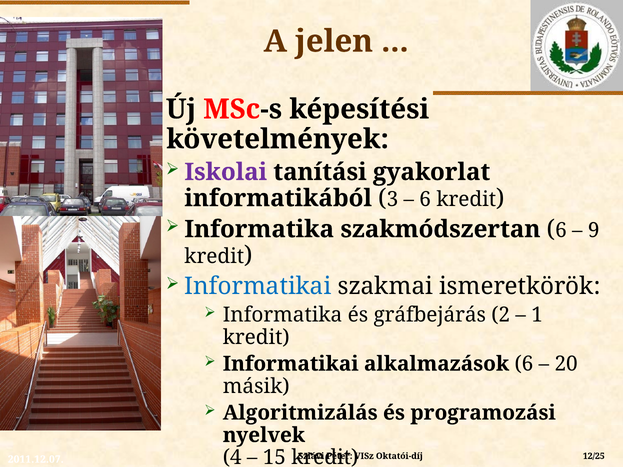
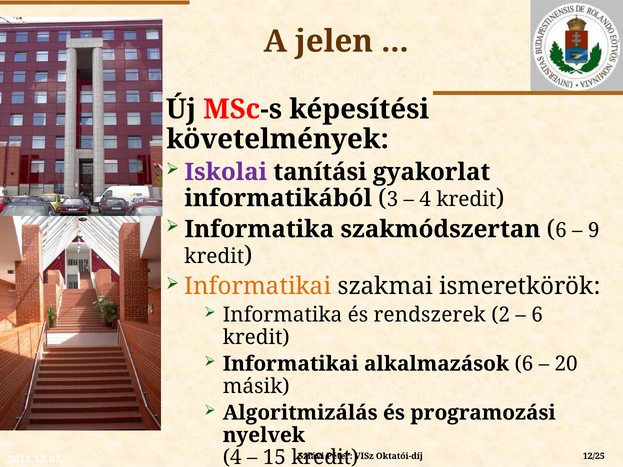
6 at (425, 199): 6 -> 4
Informatikai at (258, 287) colour: blue -> orange
gráfbejárás: gráfbejárás -> rendszerek
1 at (537, 315): 1 -> 6
